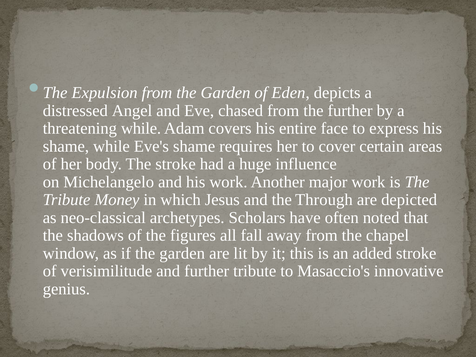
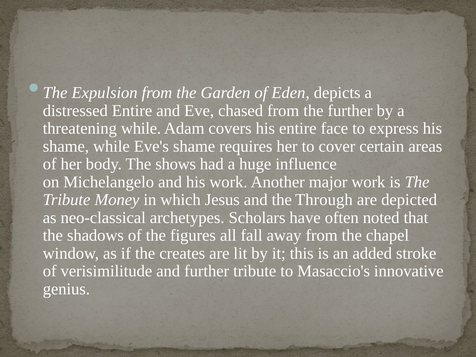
distressed Angel: Angel -> Entire
The stroke: stroke -> shows
if the garden: garden -> creates
